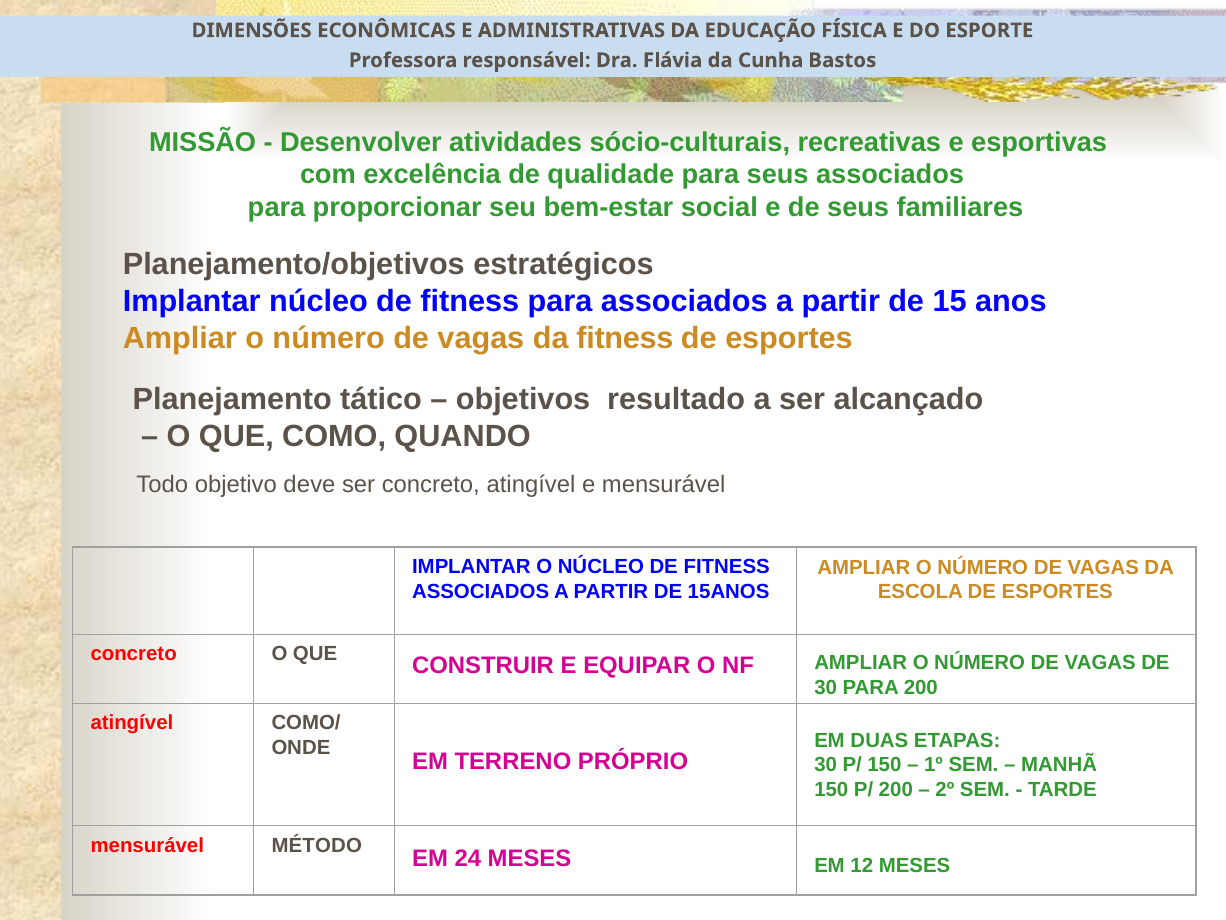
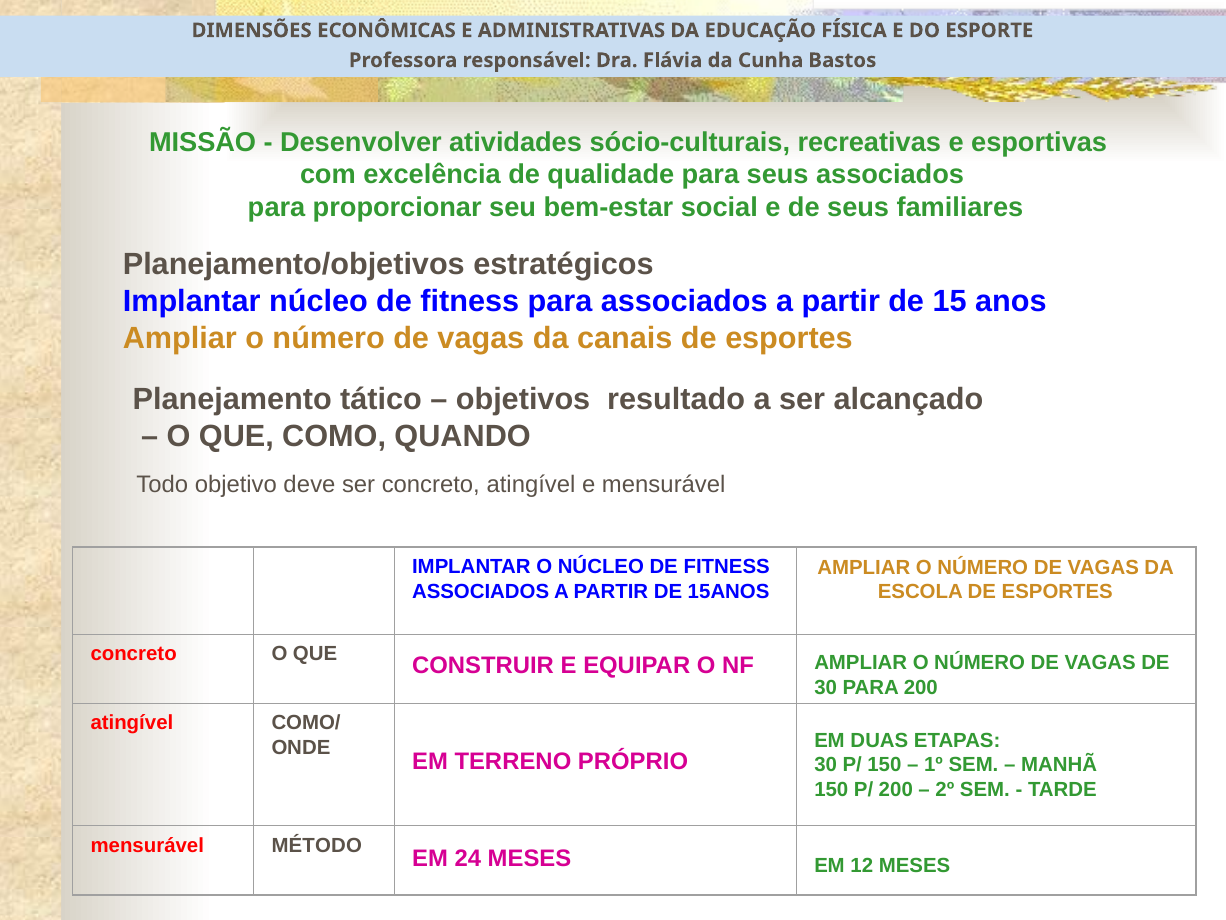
da fitness: fitness -> canais
